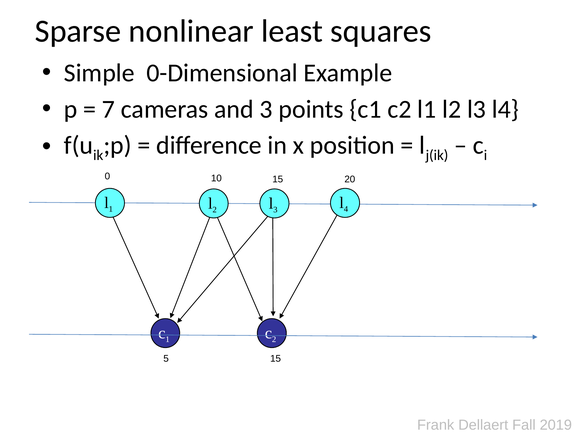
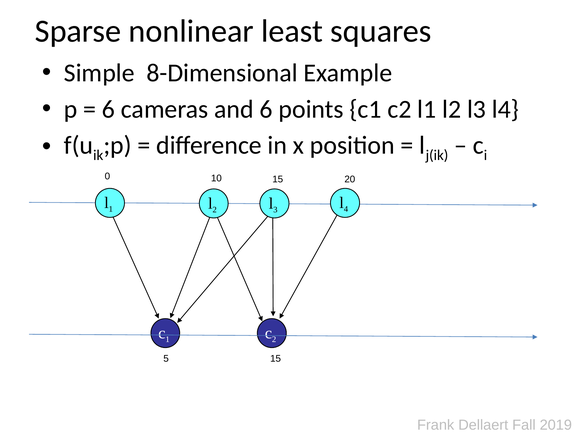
0-Dimensional: 0-Dimensional -> 8-Dimensional
7 at (109, 109): 7 -> 6
and 3: 3 -> 6
